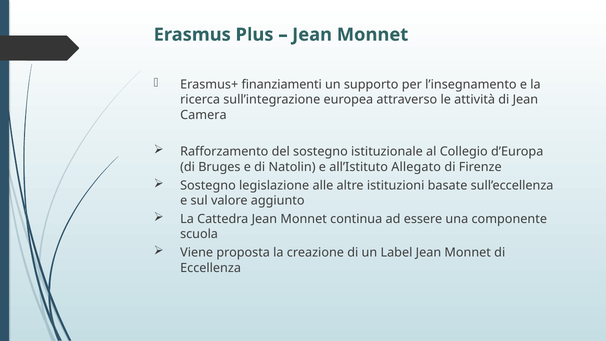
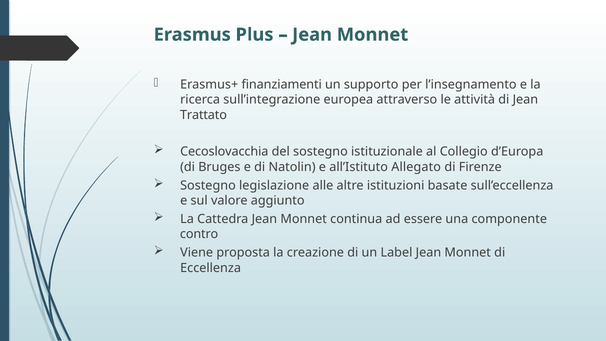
Camera: Camera -> Trattato
Rafforzamento: Rafforzamento -> Cecoslovacchia
scuola: scuola -> contro
